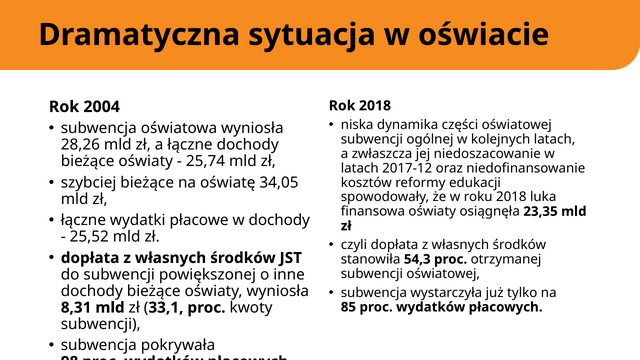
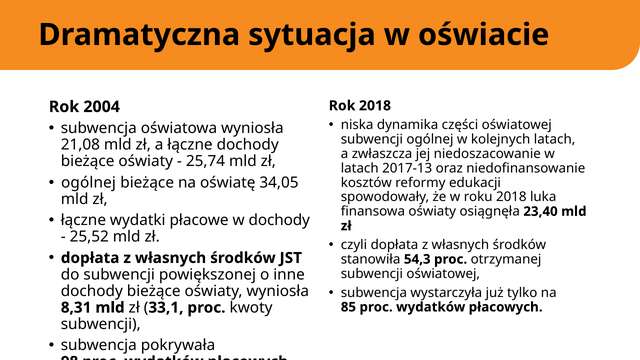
28,26: 28,26 -> 21,08
2017-12: 2017-12 -> 2017-13
szybciej at (89, 183): szybciej -> ogólnej
23,35: 23,35 -> 23,40
